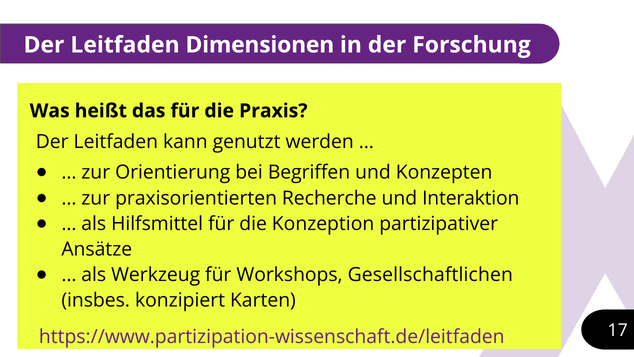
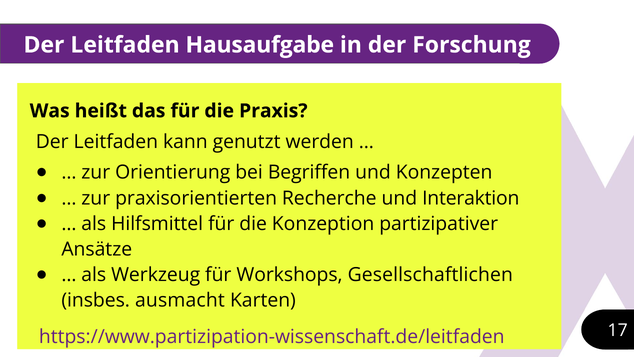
Dimensionen: Dimensionen -> Hausaufgabe
konzipiert: konzipiert -> ausmacht
